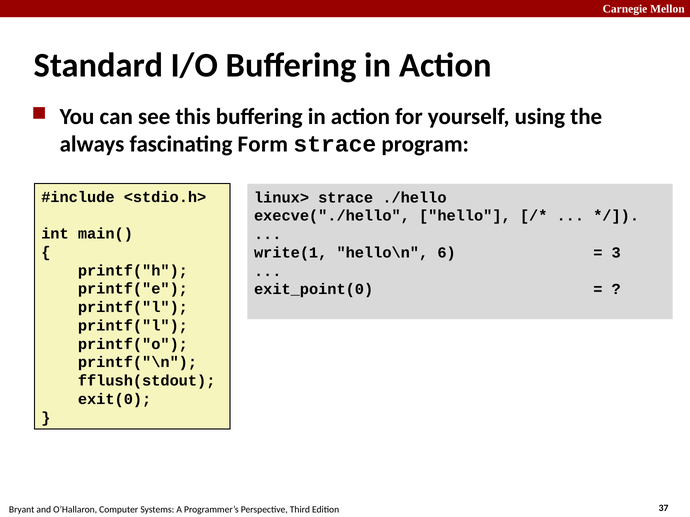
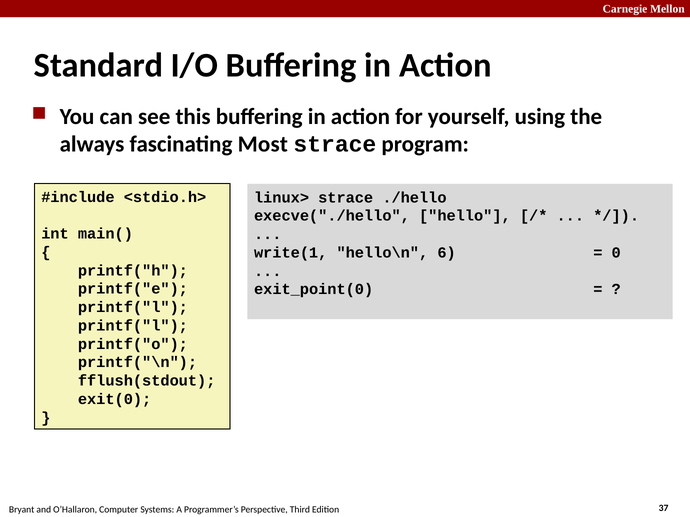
Form: Form -> Most
3: 3 -> 0
